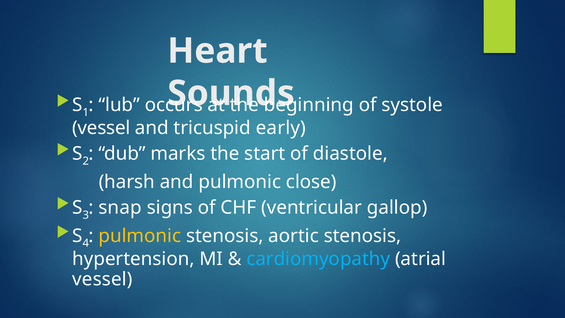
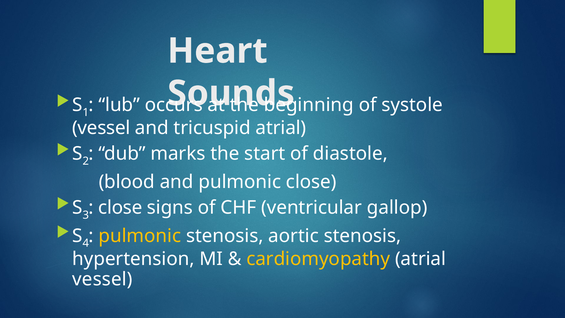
tricuspid early: early -> atrial
harsh: harsh -> blood
snap at (120, 208): snap -> close
cardiomyopathy colour: light blue -> yellow
